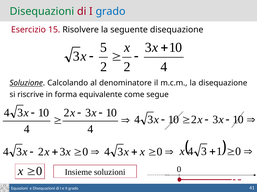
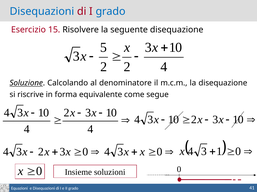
Disequazioni at (42, 11) colour: green -> blue
